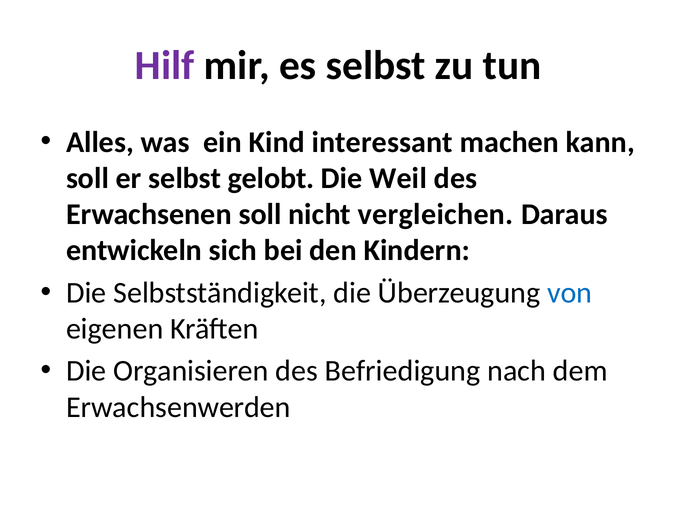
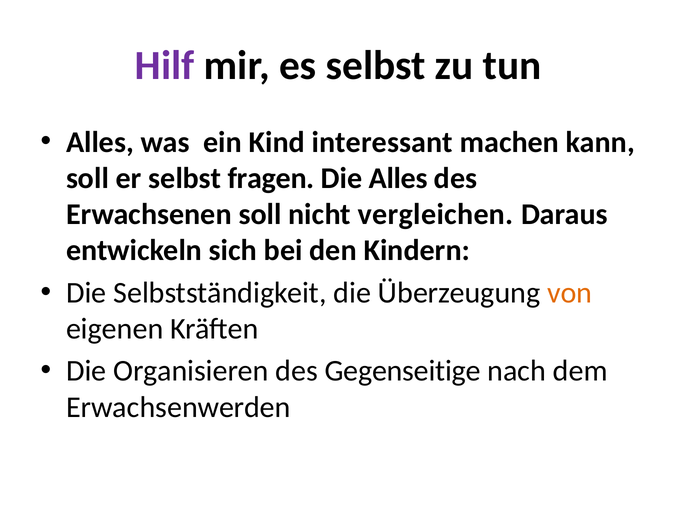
gelobt: gelobt -> fragen
Die Weil: Weil -> Alles
von colour: blue -> orange
Befriedigung: Befriedigung -> Gegenseitige
